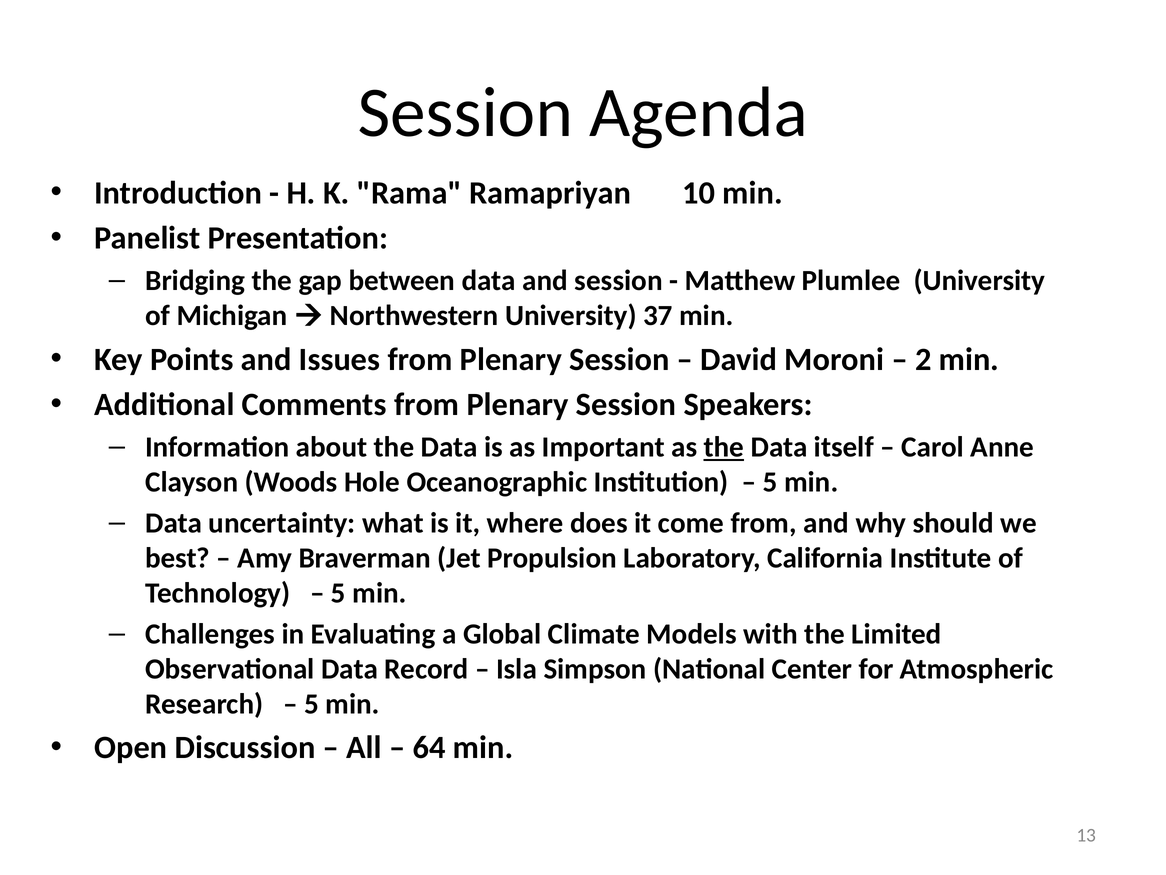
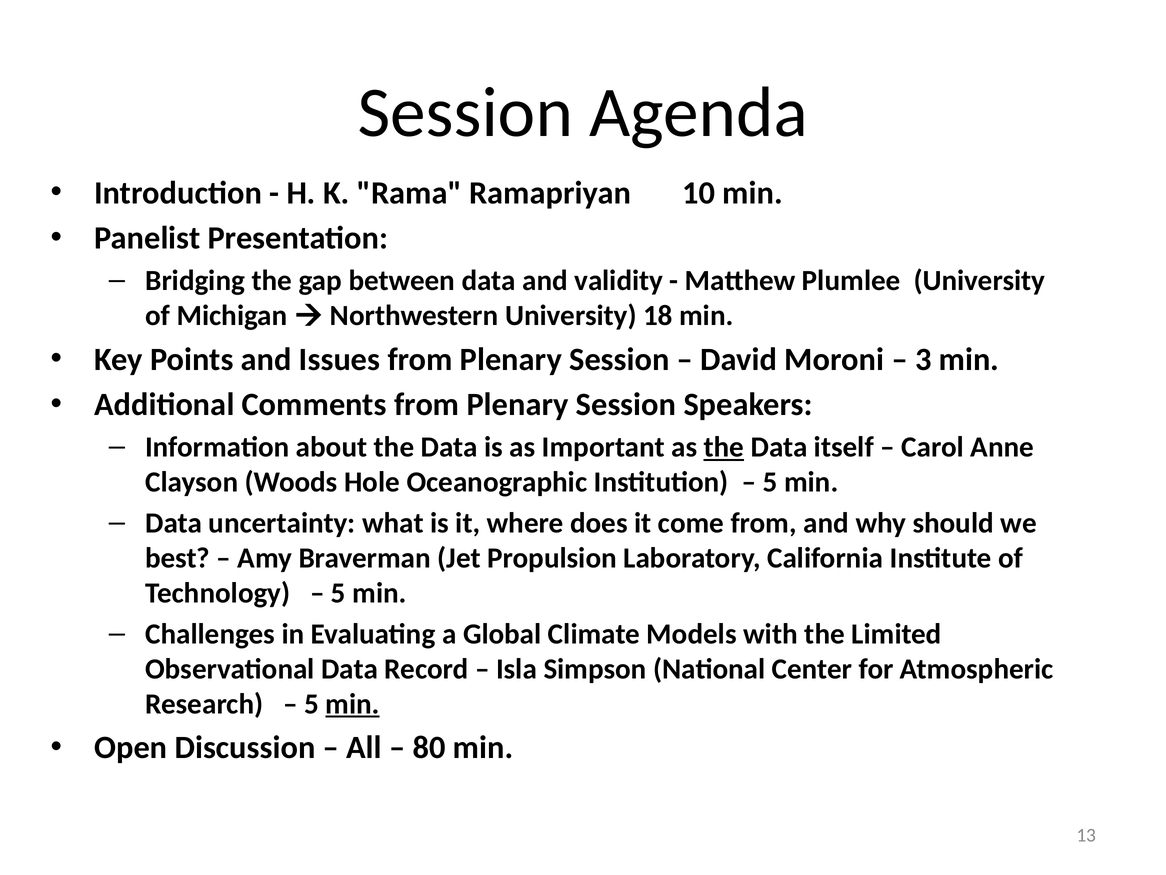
and session: session -> validity
37: 37 -> 18
2: 2 -> 3
min at (352, 704) underline: none -> present
64: 64 -> 80
